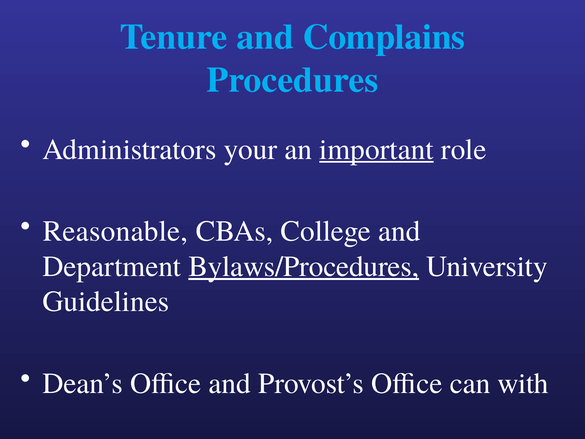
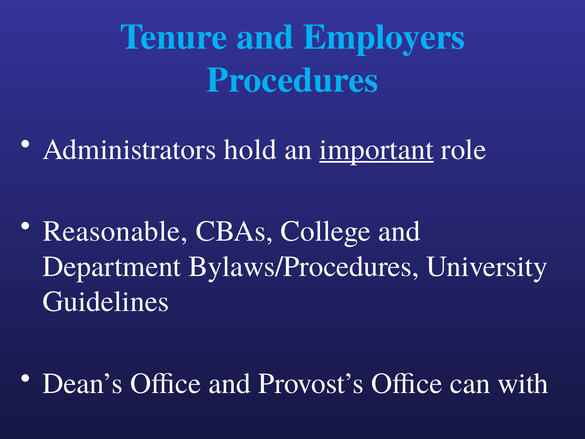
Complains: Complains -> Employers
your: your -> hold
Bylaws/Procedures underline: present -> none
